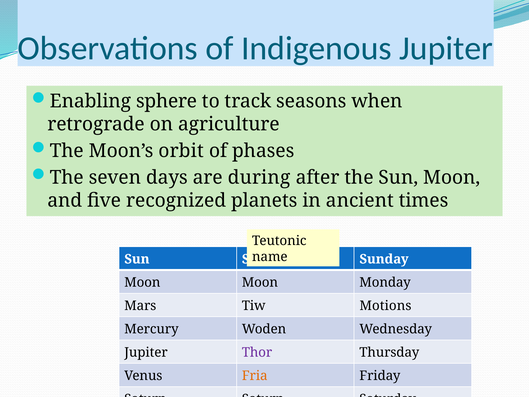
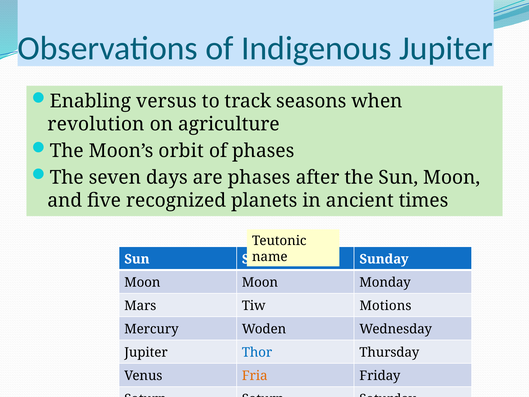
sphere: sphere -> versus
retrograde: retrograde -> revolution
are during: during -> phases
Thor colour: purple -> blue
